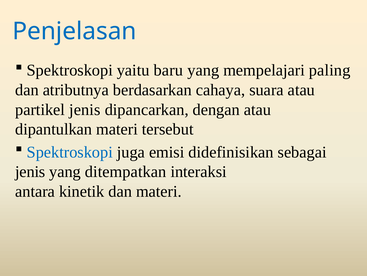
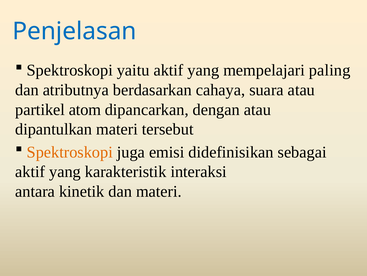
yaitu baru: baru -> aktif
partikel jenis: jenis -> atom
Spektroskopi at (70, 152) colour: blue -> orange
jenis at (30, 171): jenis -> aktif
ditempatkan: ditempatkan -> karakteristik
